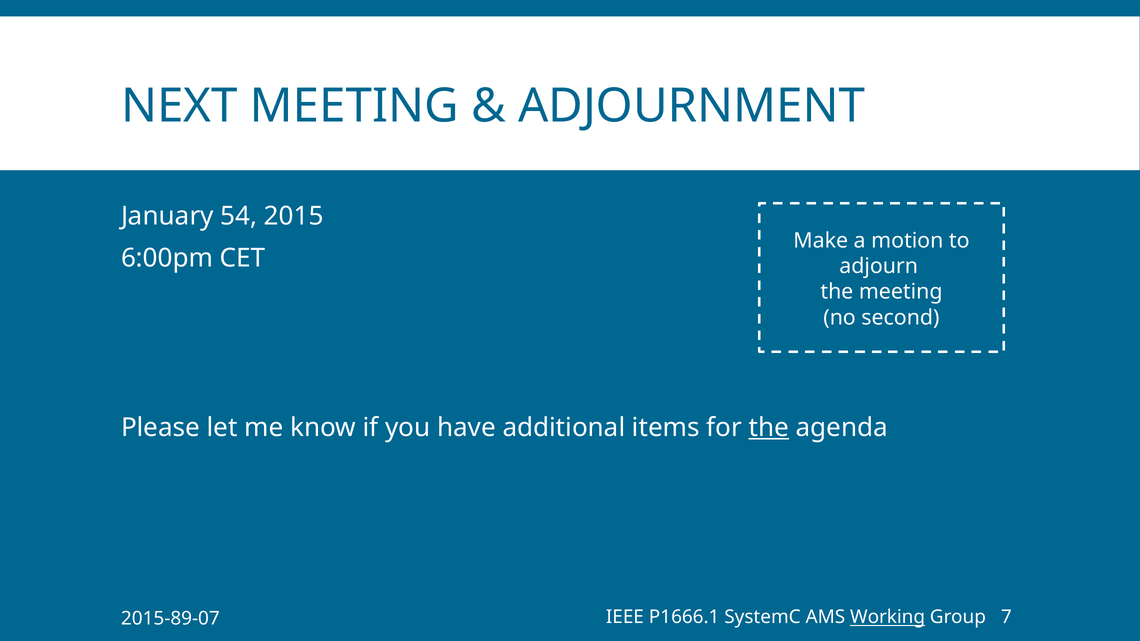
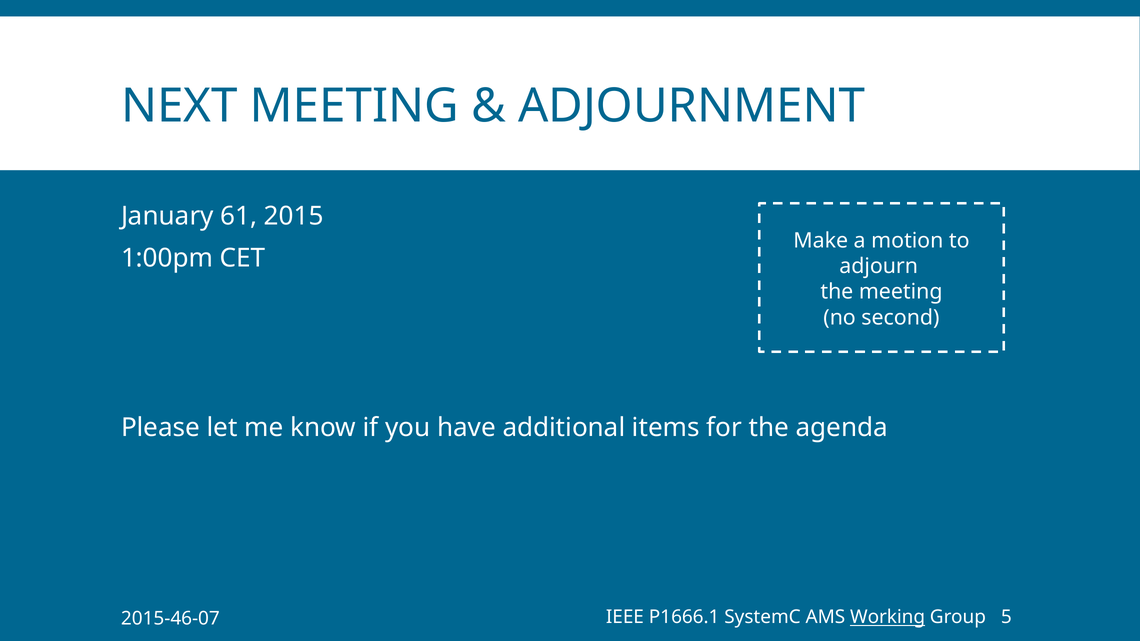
54: 54 -> 61
6:00pm: 6:00pm -> 1:00pm
the at (769, 428) underline: present -> none
7: 7 -> 5
2015-89-07: 2015-89-07 -> 2015-46-07
